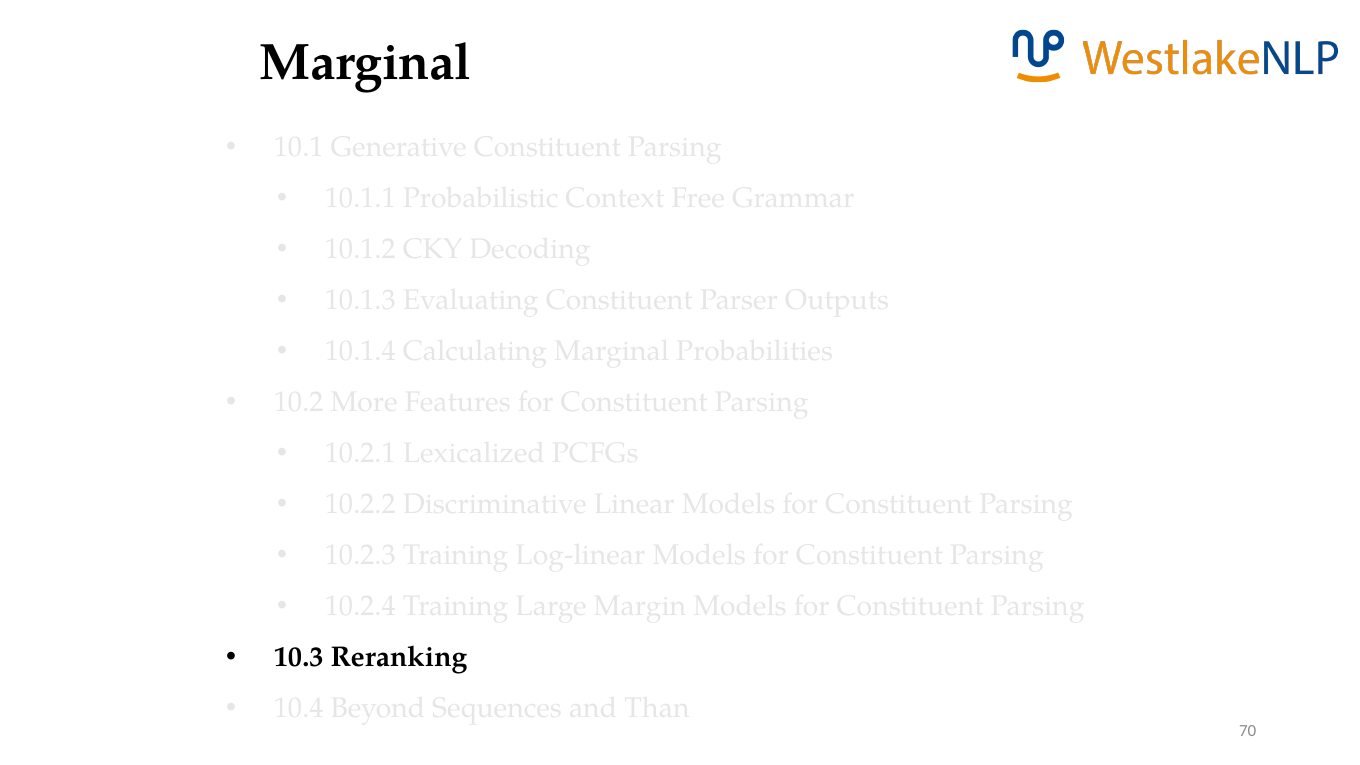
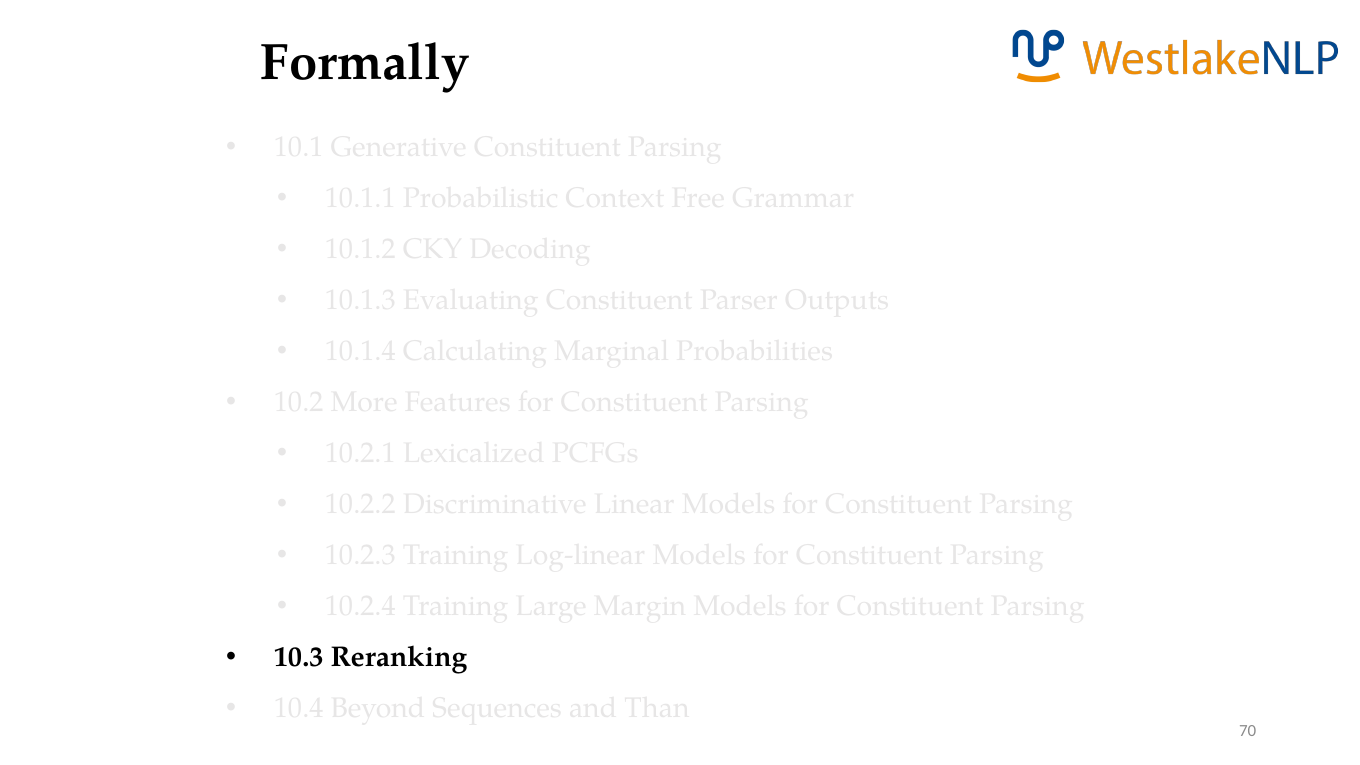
Marginal at (366, 62): Marginal -> Formally
